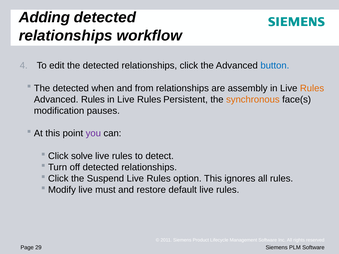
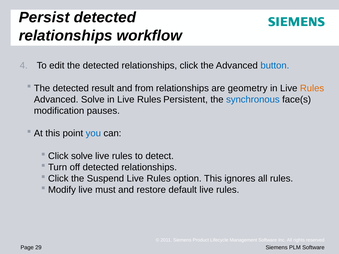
Adding: Adding -> Persist
when: when -> result
assembly: assembly -> geometry
Advanced Rules: Rules -> Solve
synchronous colour: orange -> blue
you colour: purple -> blue
